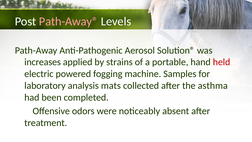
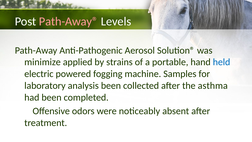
increases: increases -> minimize
held colour: red -> blue
analysis mats: mats -> been
